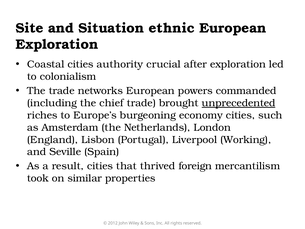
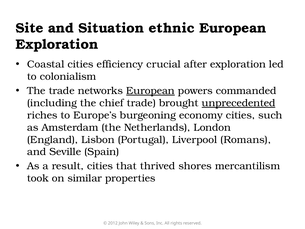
authority: authority -> efficiency
European at (150, 91) underline: none -> present
Working: Working -> Romans
foreign: foreign -> shores
